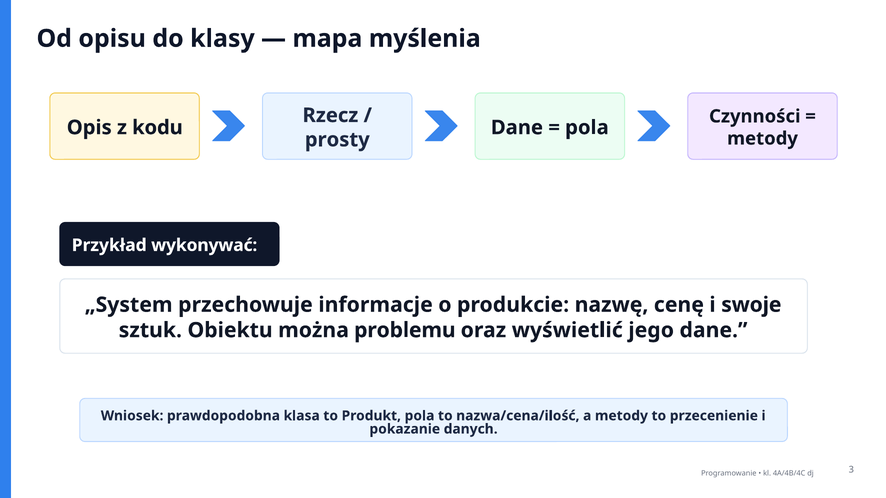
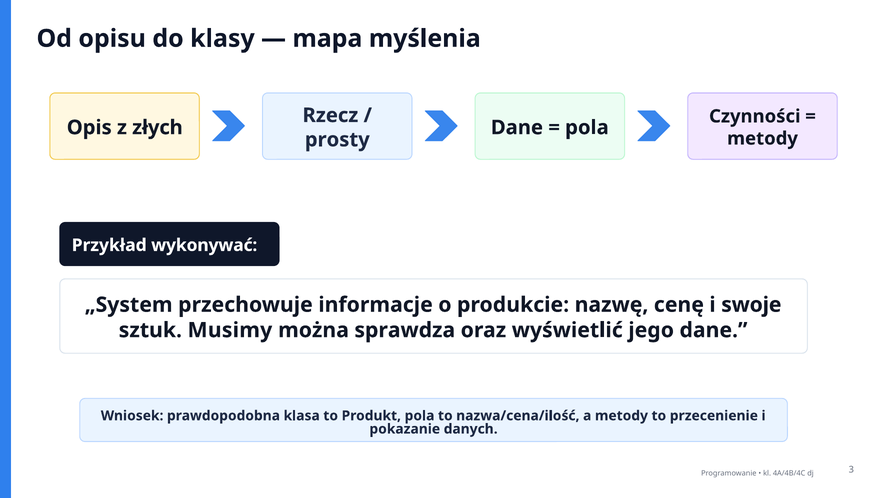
kodu: kodu -> złych
Obiektu: Obiektu -> Musimy
problemu: problemu -> sprawdza
